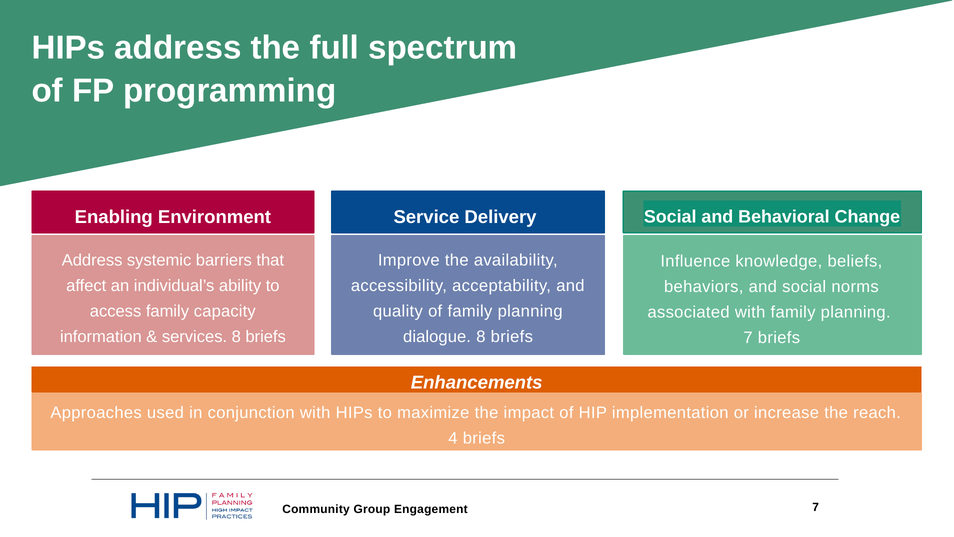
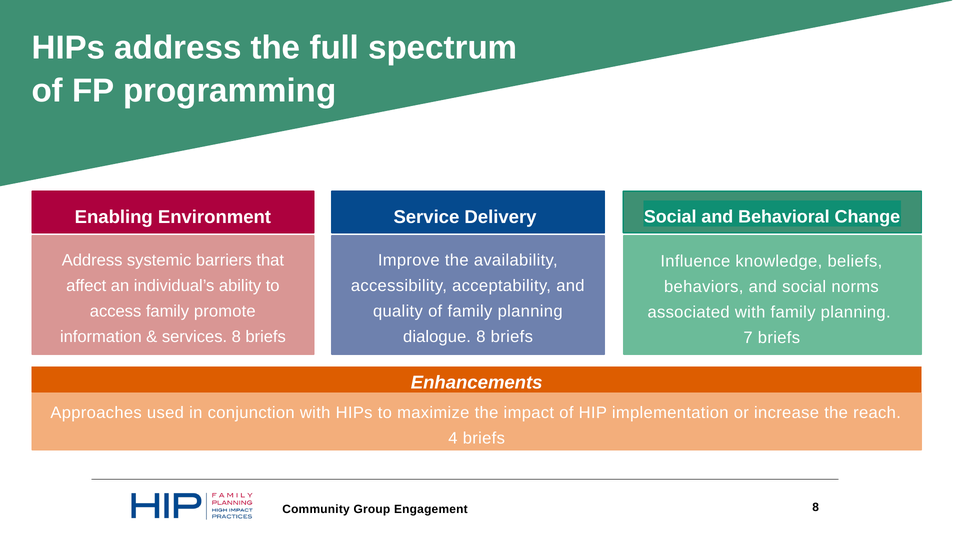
capacity: capacity -> promote
7 at (816, 507): 7 -> 8
